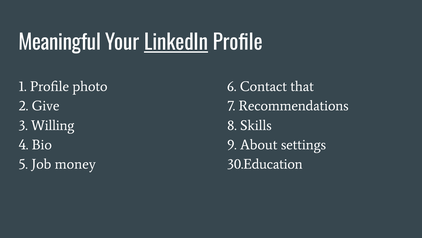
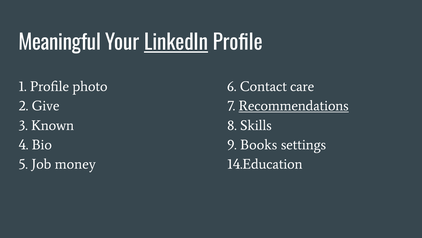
that: that -> care
Recommendations underline: none -> present
Willing: Willing -> Known
About: About -> Books
30.Education: 30.Education -> 14.Education
